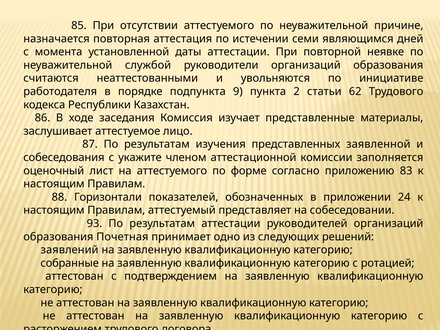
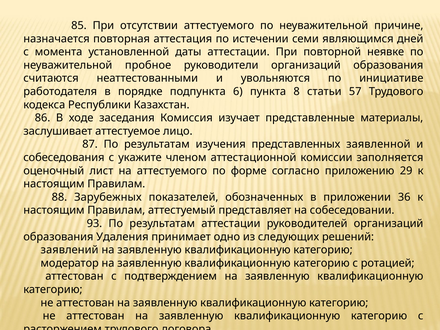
службой: службой -> пробное
9: 9 -> 6
2: 2 -> 8
62: 62 -> 57
83: 83 -> 29
Горизонтали: Горизонтали -> Зарубежных
24: 24 -> 36
Почетная: Почетная -> Удаления
собранные: собранные -> модератор
